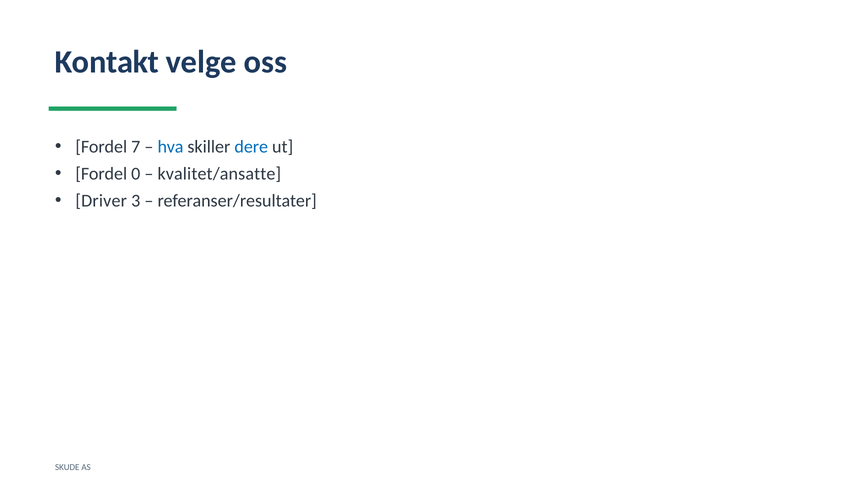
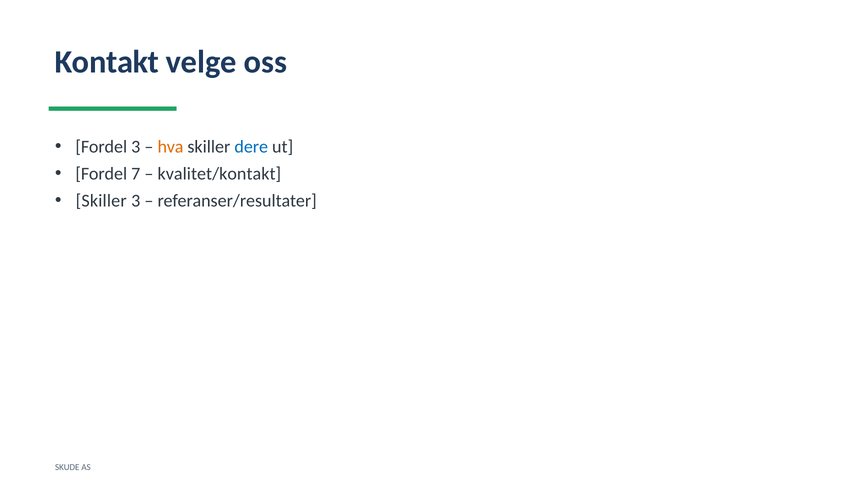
Fordel 7: 7 -> 3
hva colour: blue -> orange
0: 0 -> 7
kvalitet/ansatte: kvalitet/ansatte -> kvalitet/kontakt
Driver at (101, 201): Driver -> Skiller
